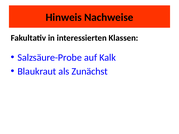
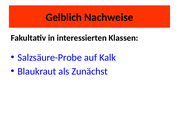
Hinweis: Hinweis -> Gelblich
